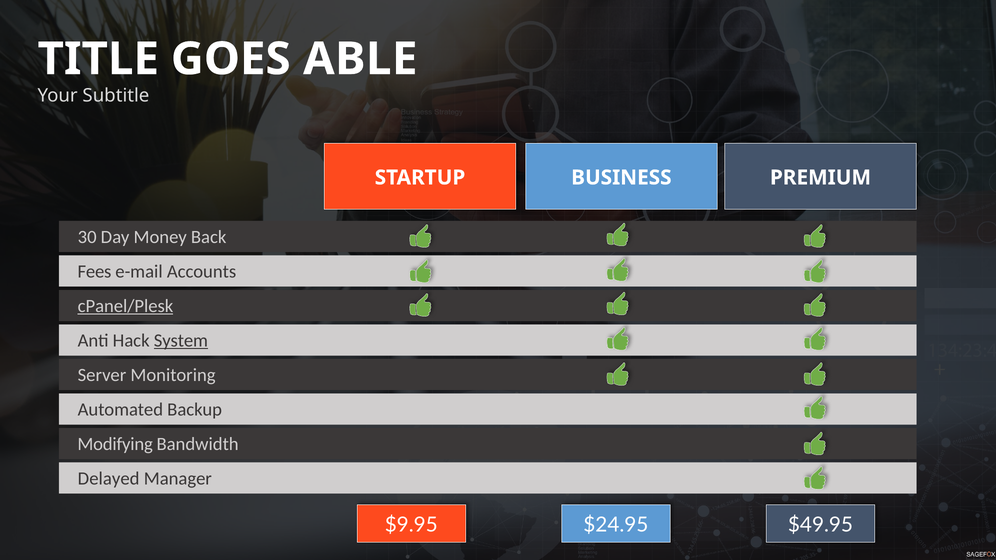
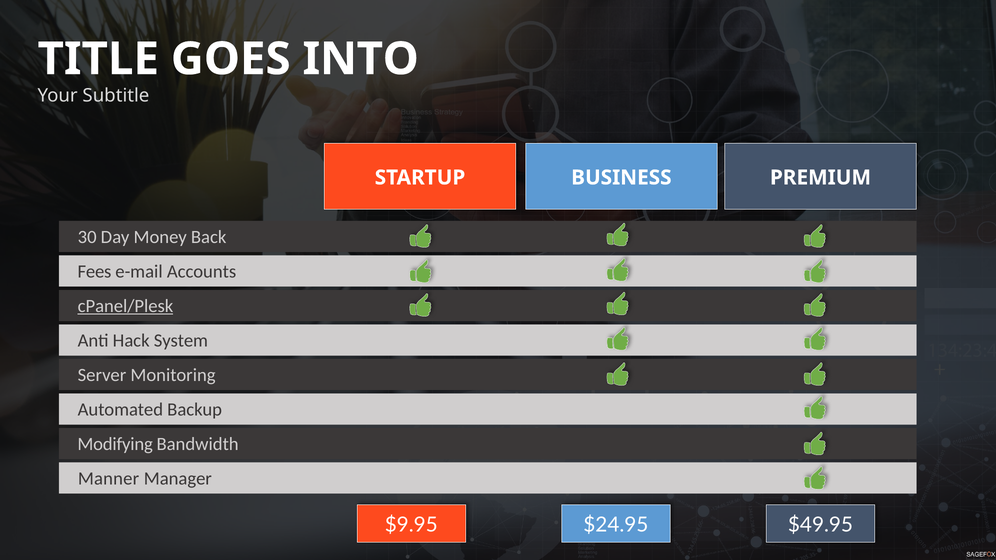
ABLE: ABLE -> INTO
System underline: present -> none
Delayed: Delayed -> Manner
